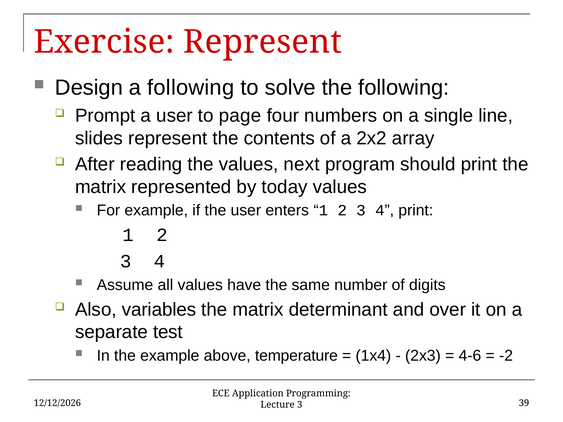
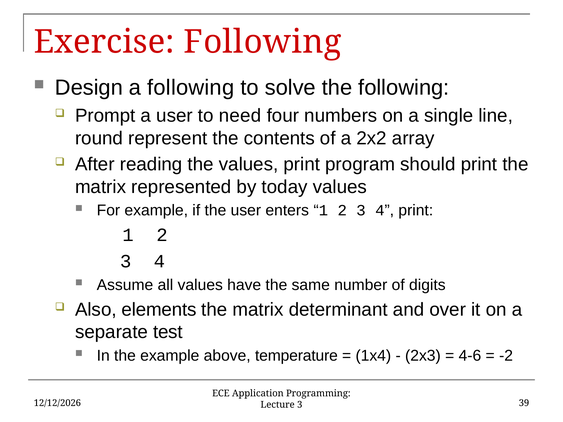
Exercise Represent: Represent -> Following
page: page -> need
slides: slides -> round
values next: next -> print
variables: variables -> elements
